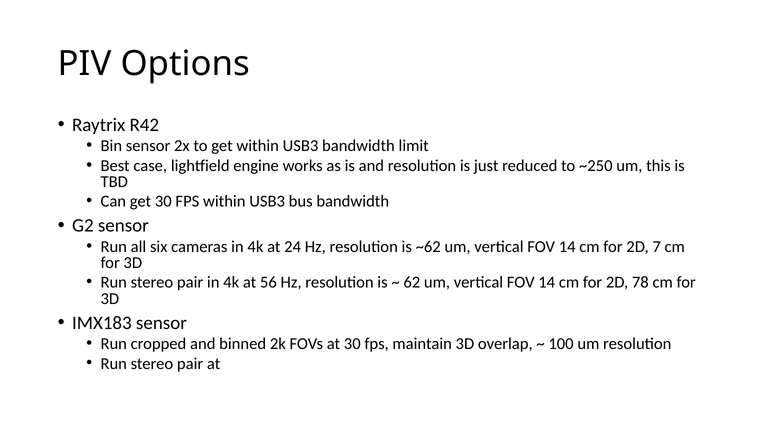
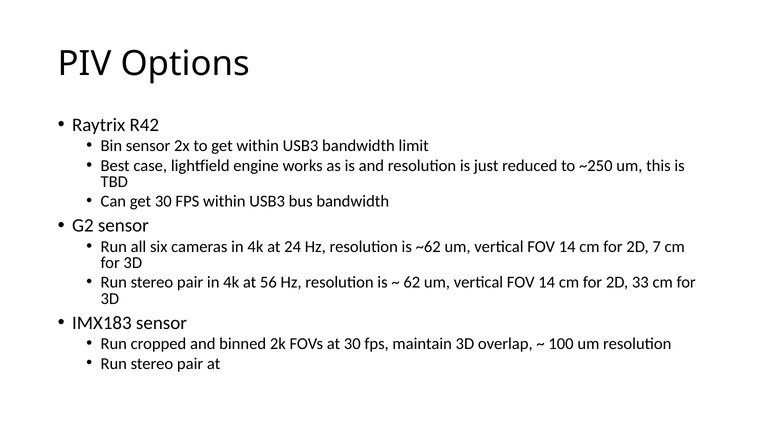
78: 78 -> 33
